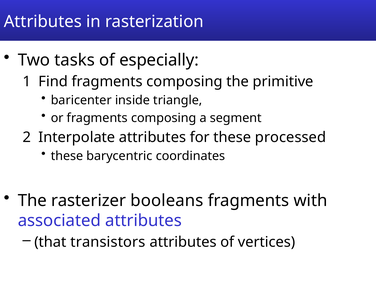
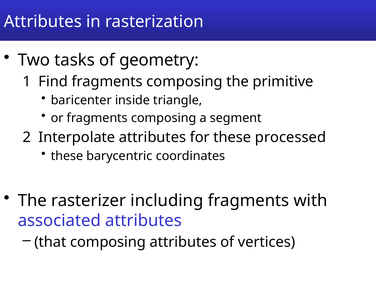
especially: especially -> geometry
booleans: booleans -> including
that transistors: transistors -> composing
